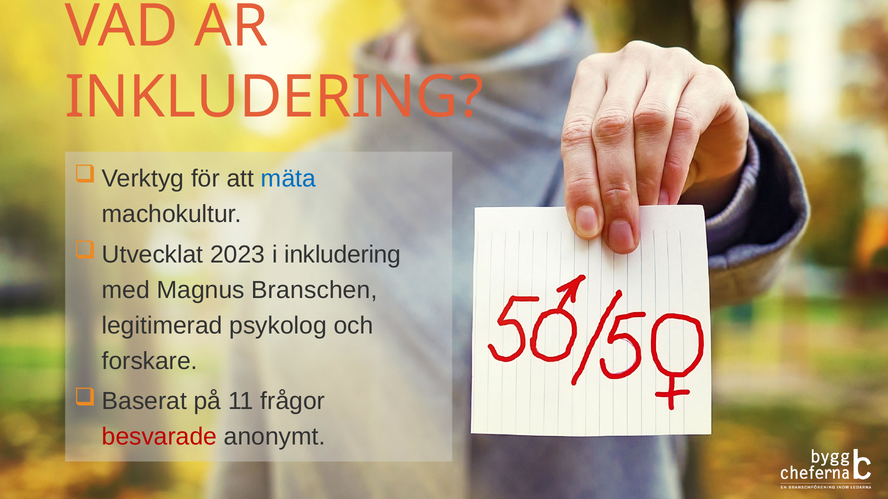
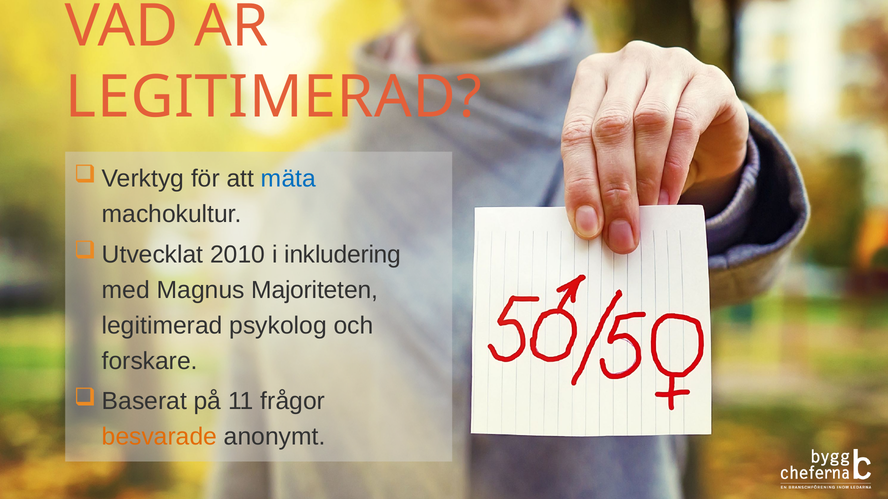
INKLUDERING at (274, 97): INKLUDERING -> LEGITIMERAD
2023: 2023 -> 2010
Branschen: Branschen -> Majoriteten
besvarade colour: red -> orange
